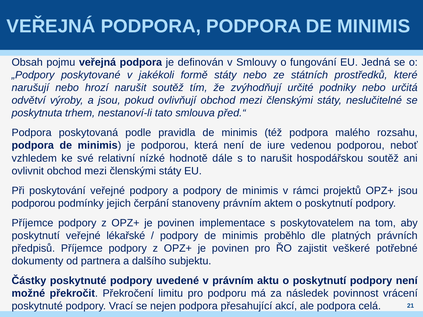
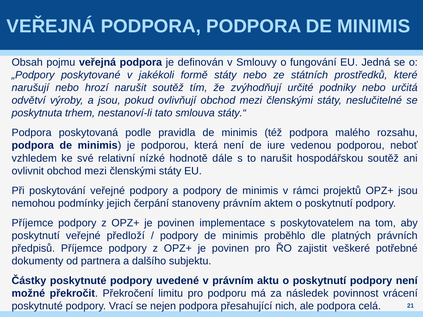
před.“: před.“ -> státy.“
podporou at (33, 203): podporou -> nemohou
lékařské: lékařské -> předloží
akcí: akcí -> nich
